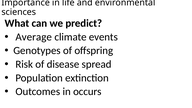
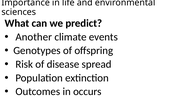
Average: Average -> Another
